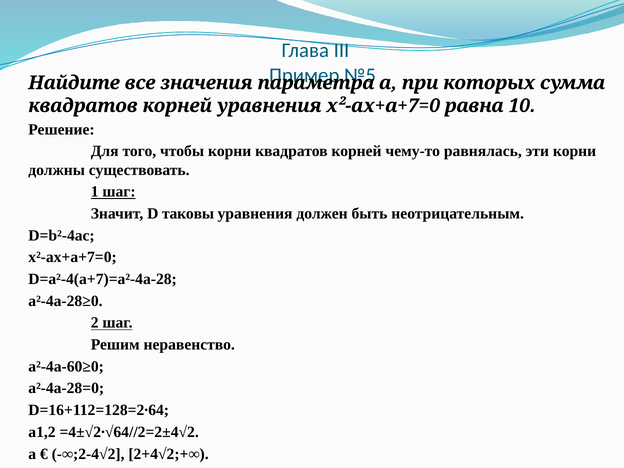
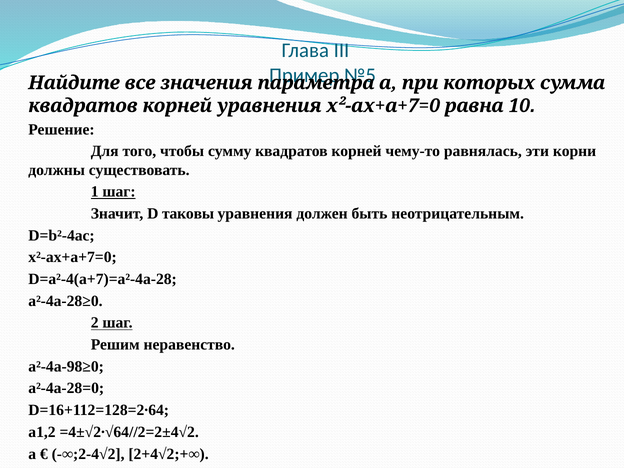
чтобы корни: корни -> сумму
а²-4а-60≥0: а²-4а-60≥0 -> а²-4а-98≥0
